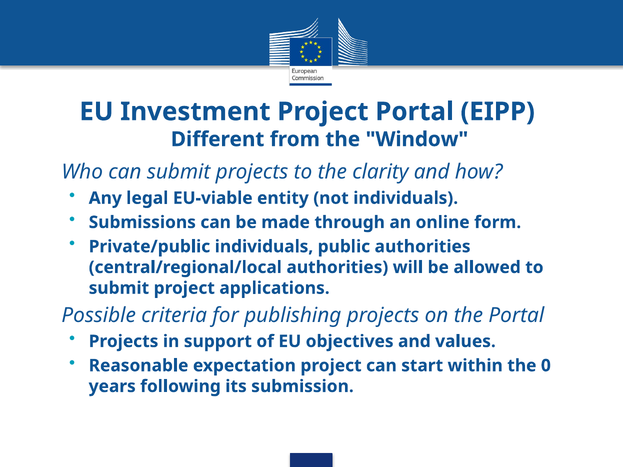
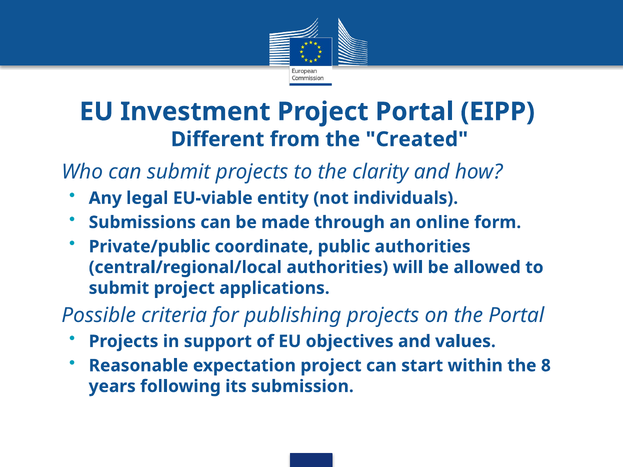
Window: Window -> Created
Private/public individuals: individuals -> coordinate
0: 0 -> 8
